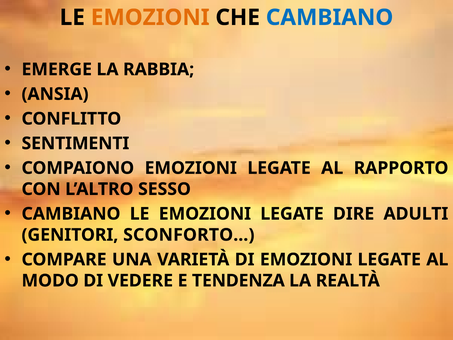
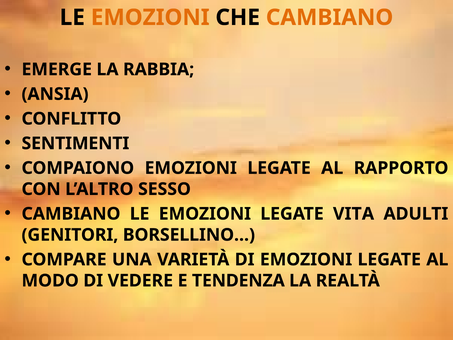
CAMBIANO at (330, 17) colour: blue -> orange
DIRE: DIRE -> VITA
SCONFORTO…: SCONFORTO… -> BORSELLINO…
